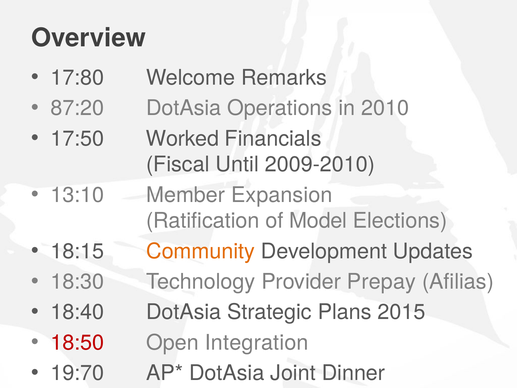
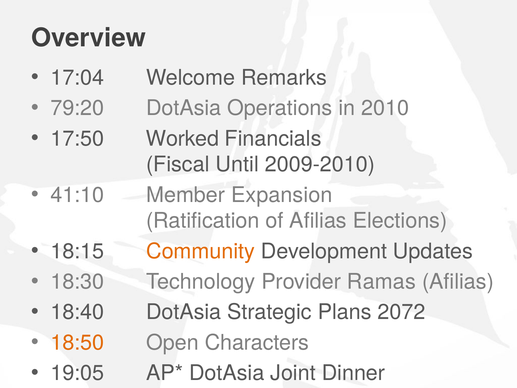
17:80: 17:80 -> 17:04
87:20: 87:20 -> 79:20
13:10: 13:10 -> 41:10
of Model: Model -> Afilias
Prepay: Prepay -> Ramas
2015: 2015 -> 2072
18:50 colour: red -> orange
Integration: Integration -> Characters
19:70: 19:70 -> 19:05
